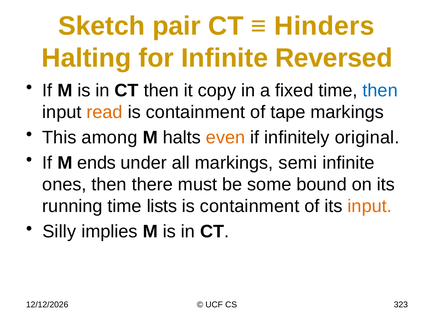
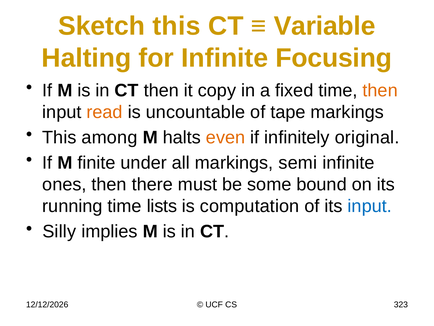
Sketch pair: pair -> this
Hinders: Hinders -> Variable
Reversed: Reversed -> Focusing
then at (380, 90) colour: blue -> orange
containment at (195, 112): containment -> uncountable
ends: ends -> finite
containment at (250, 206): containment -> computation
input at (370, 206) colour: orange -> blue
